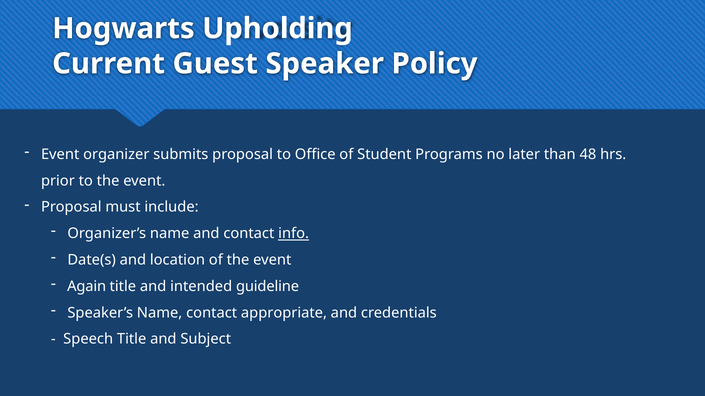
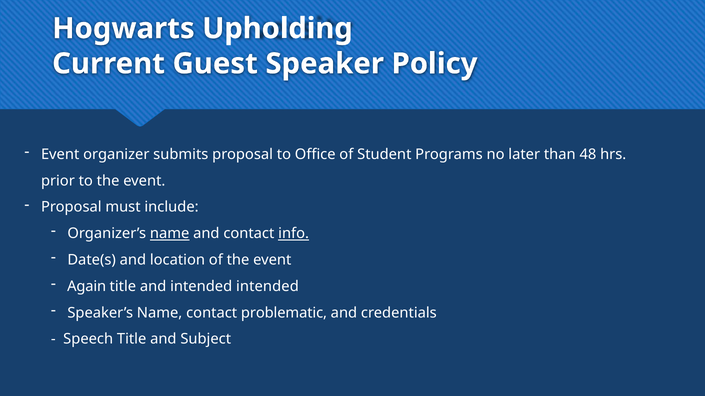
name at (170, 234) underline: none -> present
intended guideline: guideline -> intended
appropriate: appropriate -> problematic
